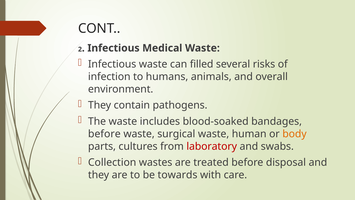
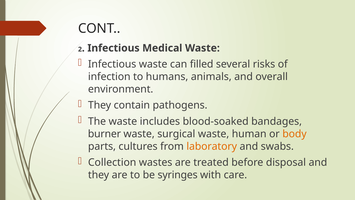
before at (104, 134): before -> burner
laboratory colour: red -> orange
towards: towards -> syringes
